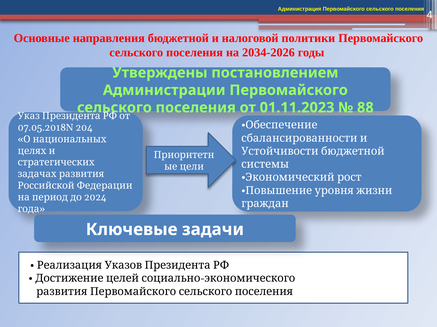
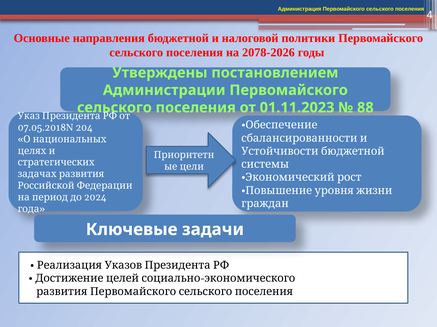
2034-2026: 2034-2026 -> 2078-2026
